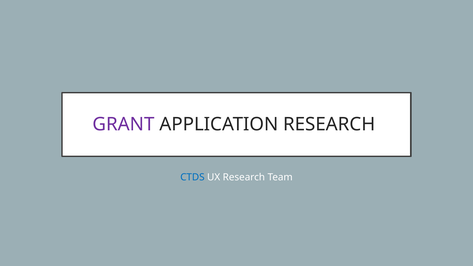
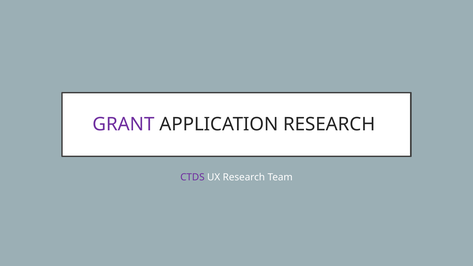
CTDS colour: blue -> purple
